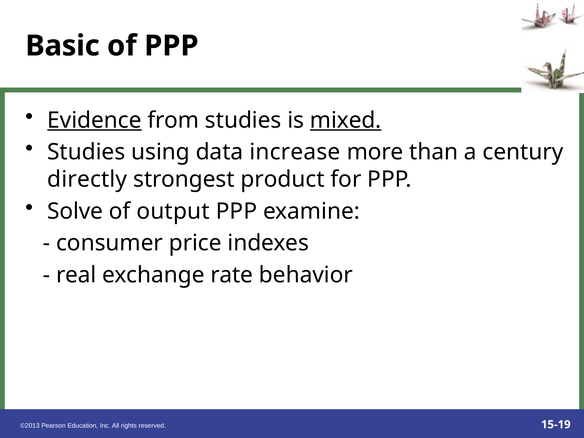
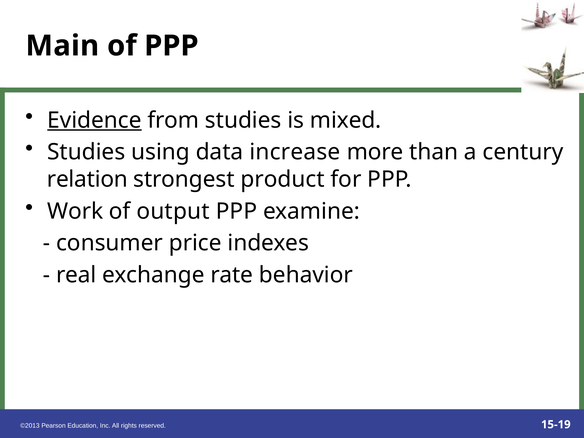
Basic: Basic -> Main
mixed underline: present -> none
directly: directly -> relation
Solve: Solve -> Work
